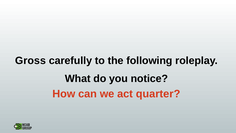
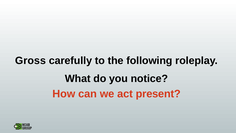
quarter: quarter -> present
